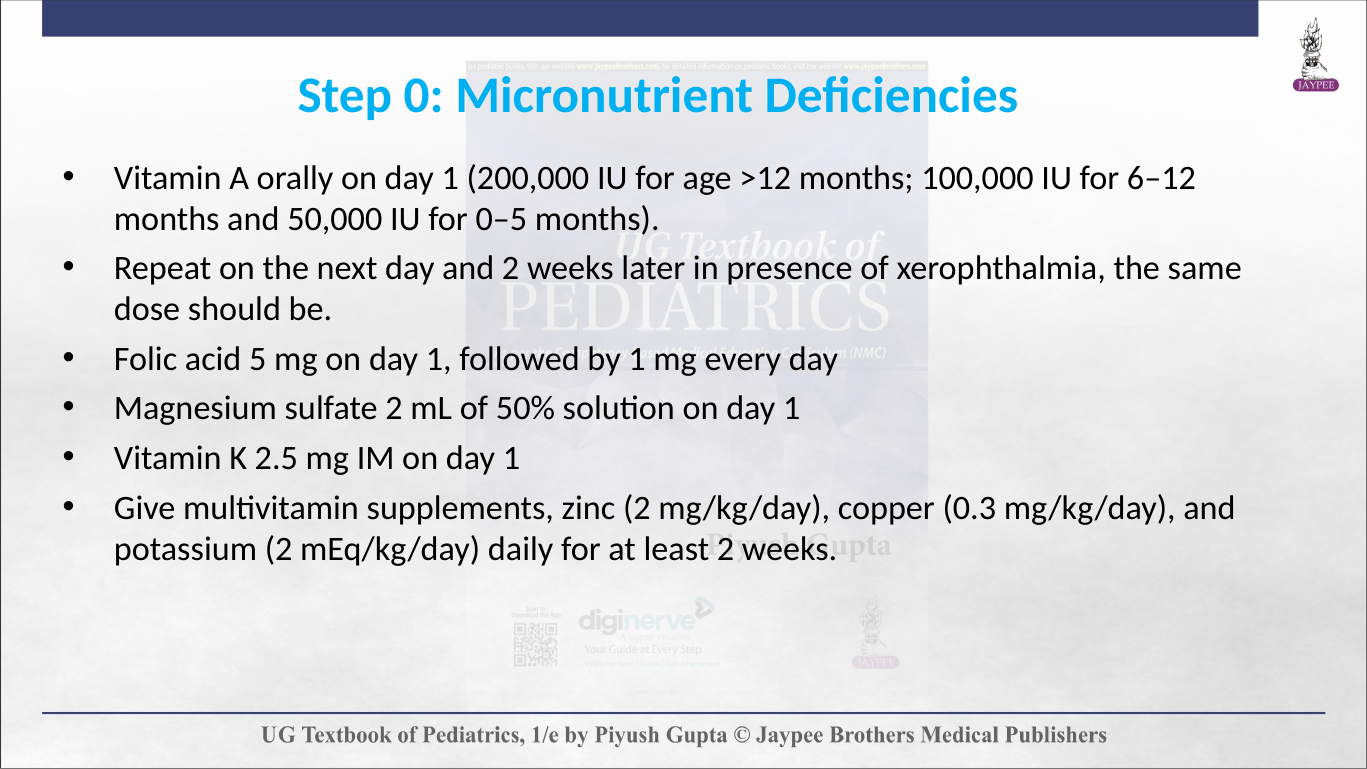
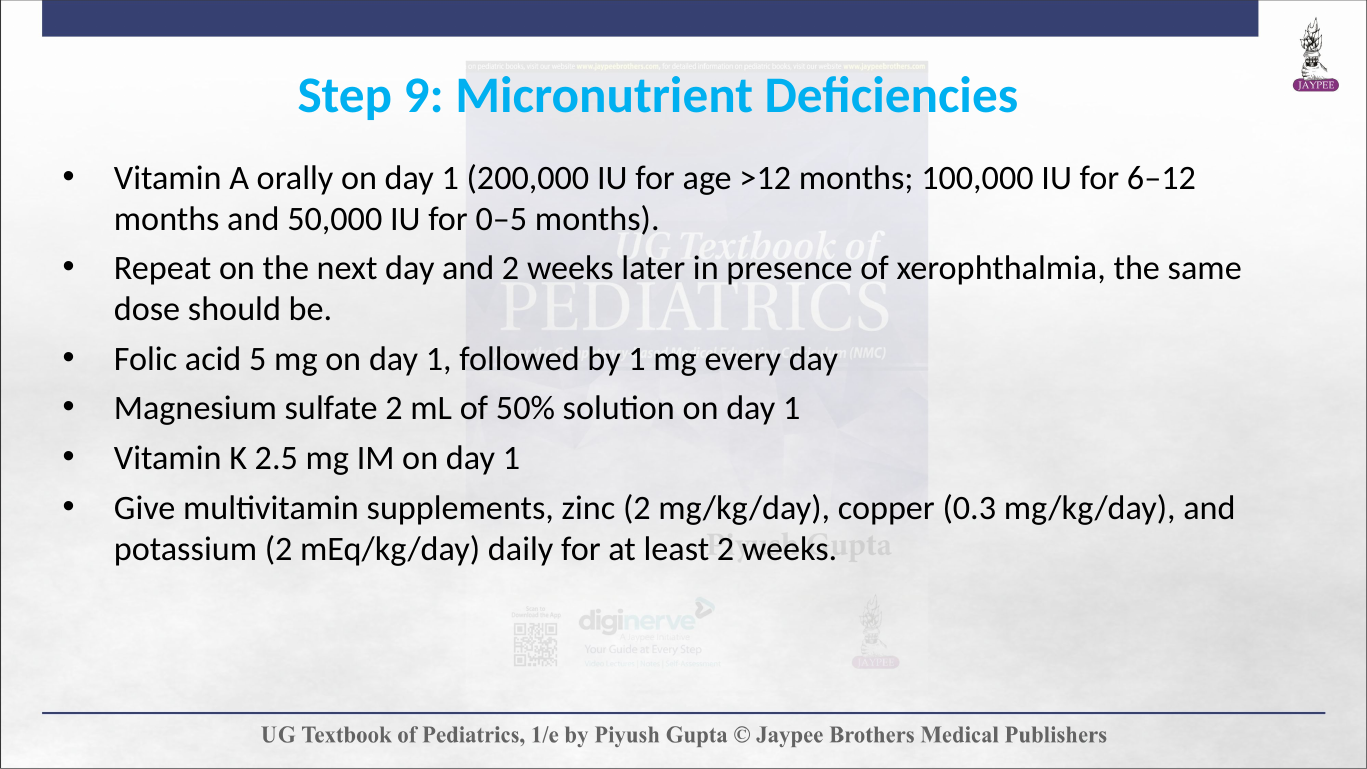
0: 0 -> 9
